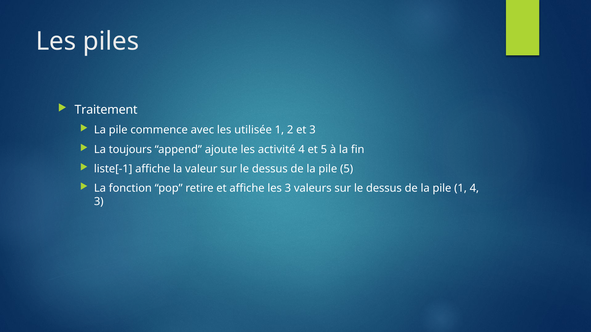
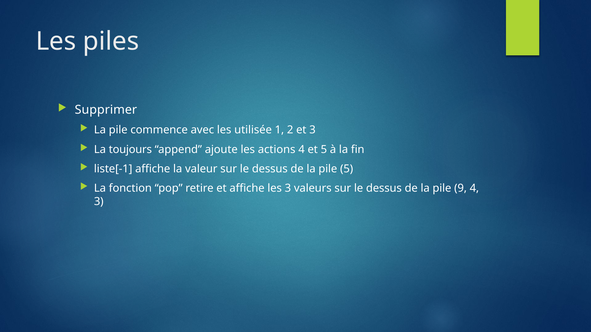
Traitement: Traitement -> Supprimer
activité: activité -> actions
pile 1: 1 -> 9
